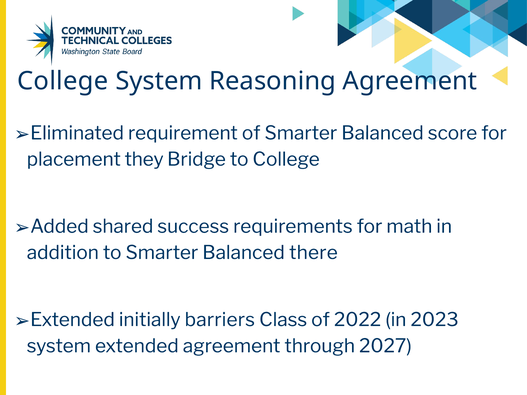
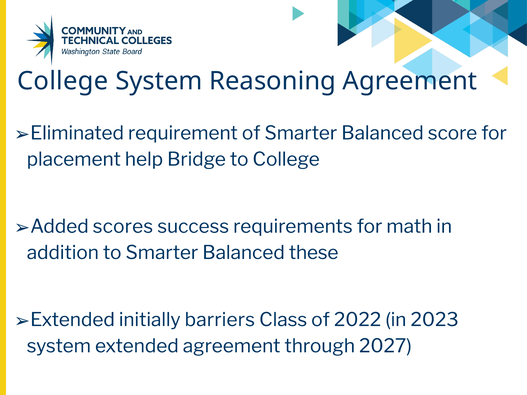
they: they -> help
shared: shared -> scores
there: there -> these
